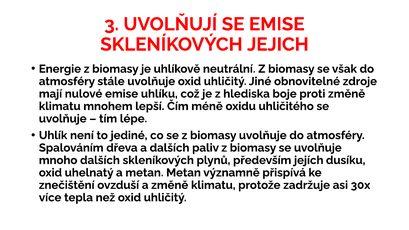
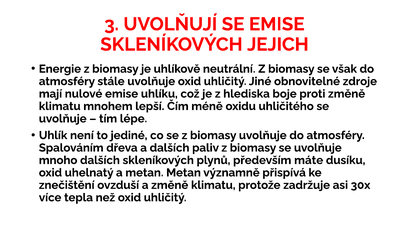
jejích: jejích -> máte
